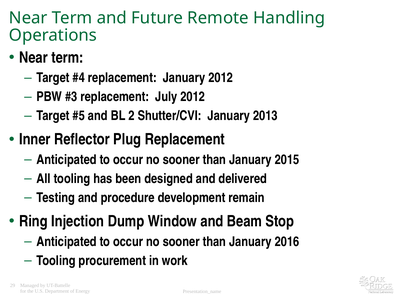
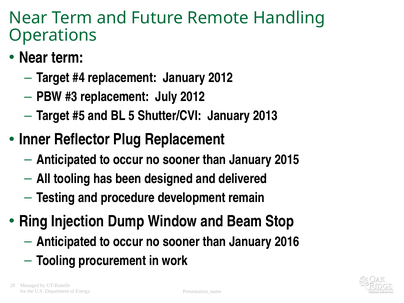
2: 2 -> 5
